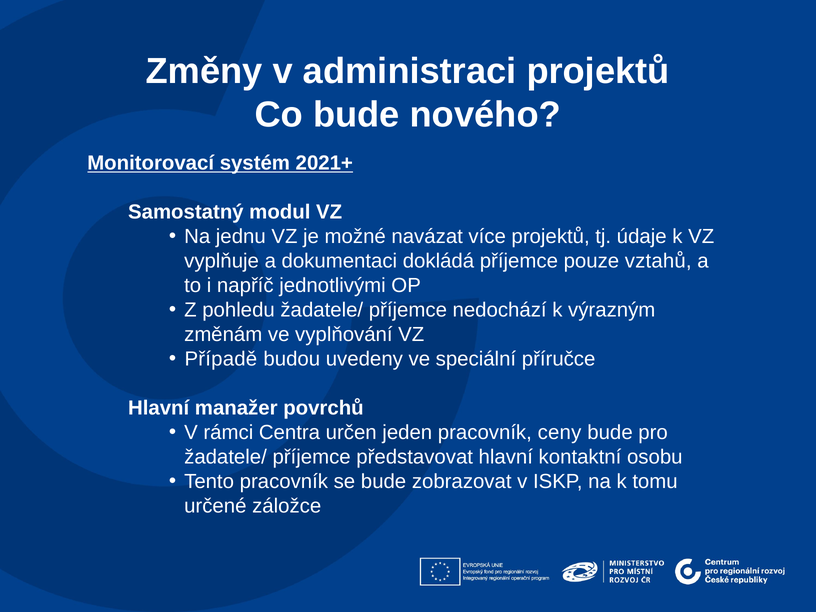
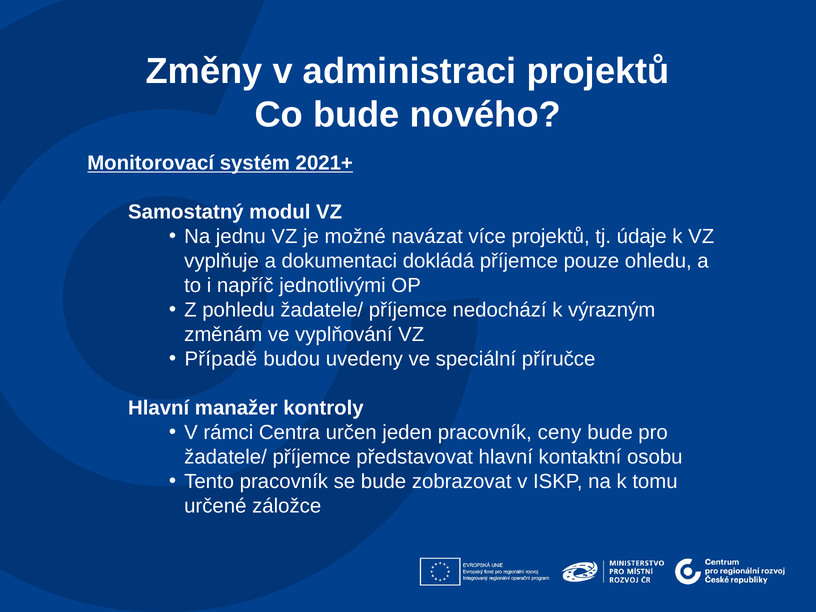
vztahů: vztahů -> ohledu
povrchů: povrchů -> kontroly
